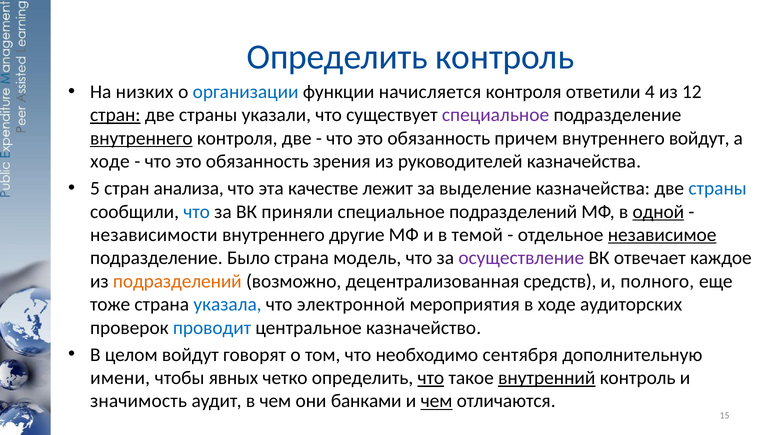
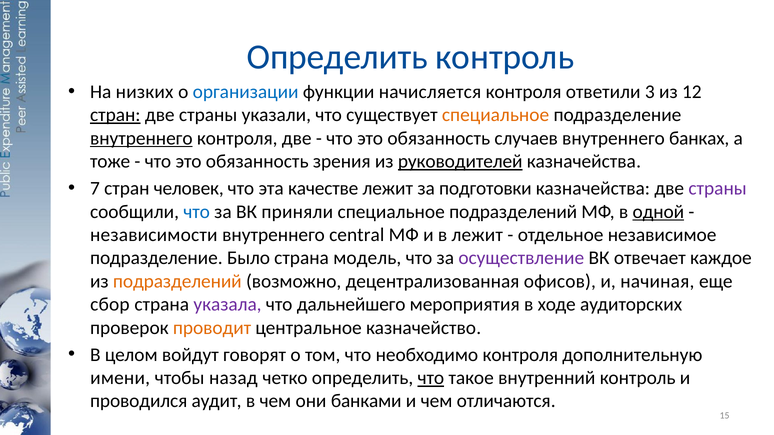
4: 4 -> 3
специальное at (496, 115) colour: purple -> orange
причем: причем -> случаев
внутреннего войдут: войдут -> банках
ходе at (110, 161): ходе -> тоже
руководителей underline: none -> present
5: 5 -> 7
анализа: анализа -> человек
выделение: выделение -> подготовки
страны at (718, 189) colour: blue -> purple
другие: другие -> central
в темой: темой -> лежит
независимое underline: present -> none
средств: средств -> офисов
полного: полного -> начиная
тоже: тоже -> сбор
указала colour: blue -> purple
электронной: электронной -> дальнейшего
проводит colour: blue -> orange
необходимо сентября: сентября -> контроля
явных: явных -> назад
внутренний underline: present -> none
значимость: значимость -> проводился
чем at (436, 401) underline: present -> none
